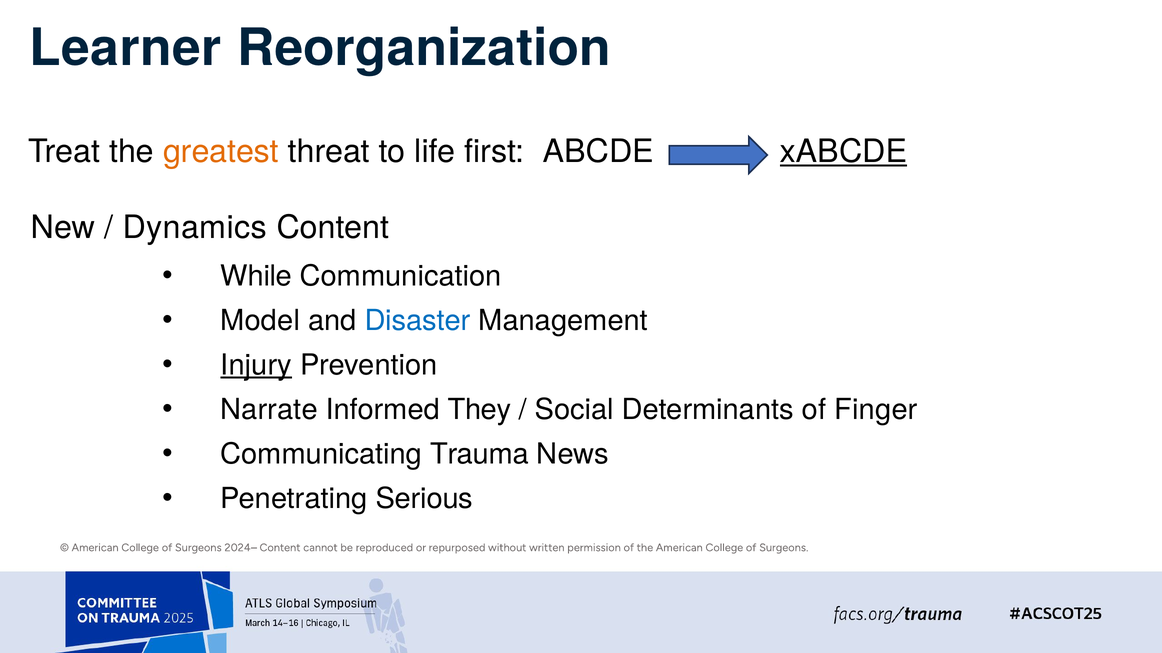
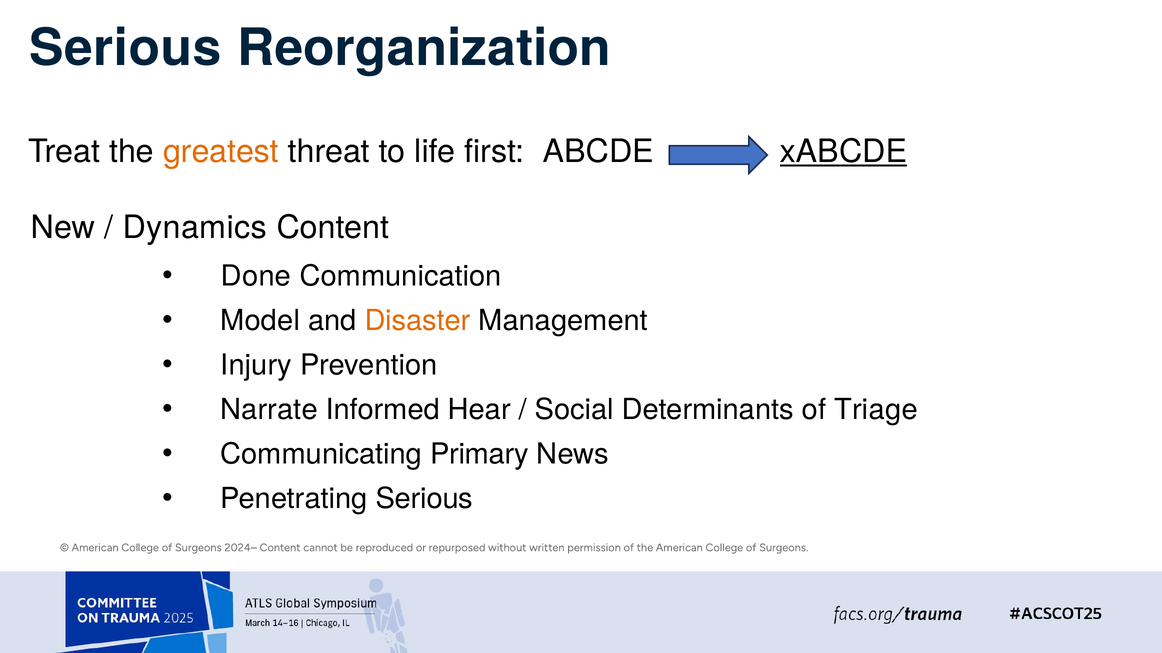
Learner at (125, 48): Learner -> Serious
While: While -> Done
Disaster colour: blue -> orange
Injury underline: present -> none
They: They -> Hear
Finger: Finger -> Triage
Trauma: Trauma -> Primary
